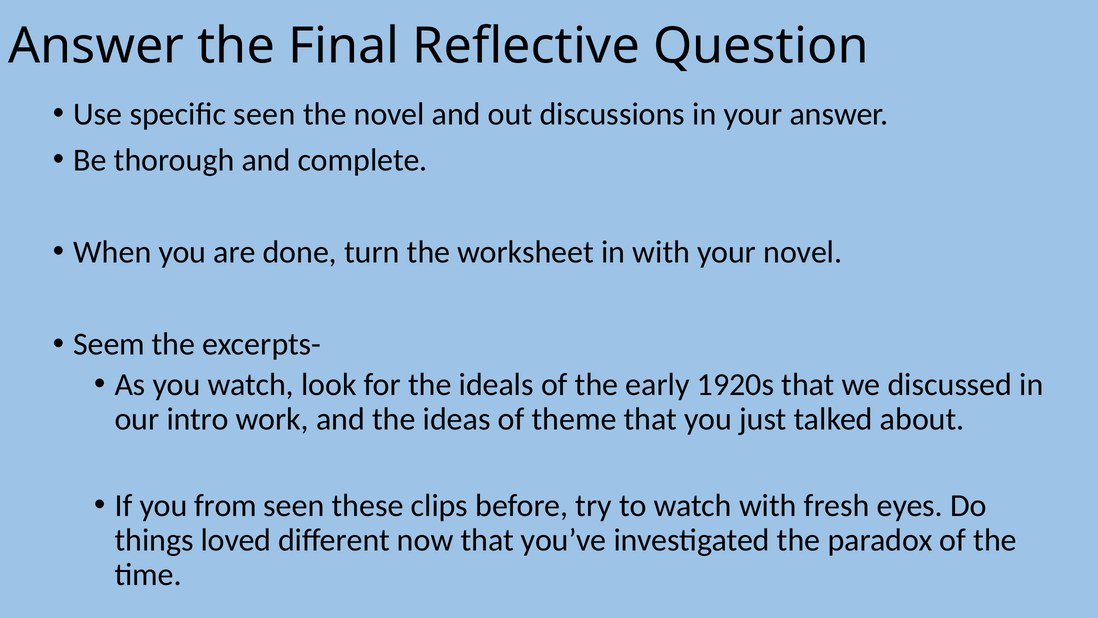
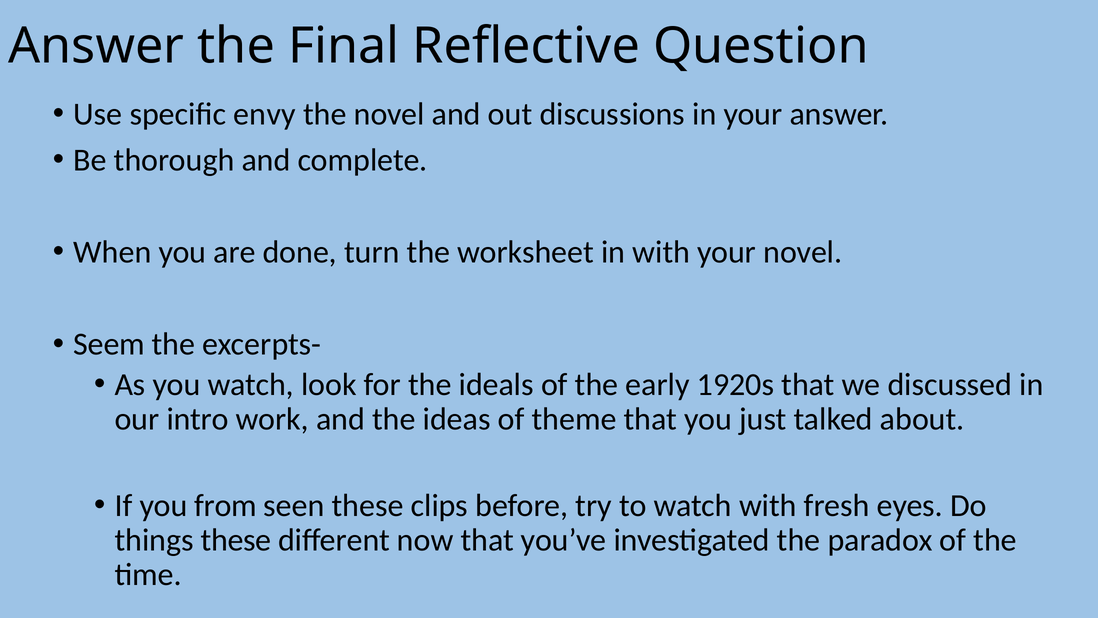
specific seen: seen -> envy
things loved: loved -> these
